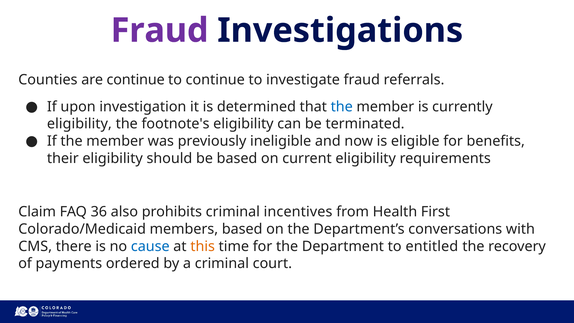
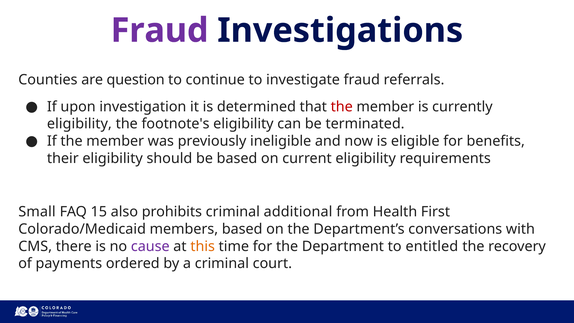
are continue: continue -> question
the at (342, 107) colour: blue -> red
Claim: Claim -> Small
36: 36 -> 15
incentives: incentives -> additional
cause colour: blue -> purple
